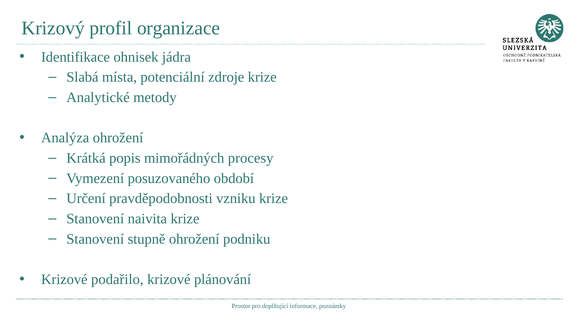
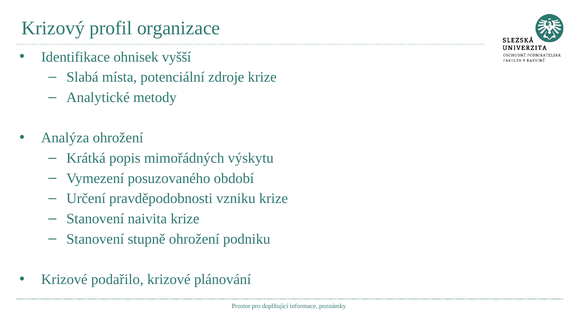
jádra: jádra -> vyšší
procesy: procesy -> výskytu
